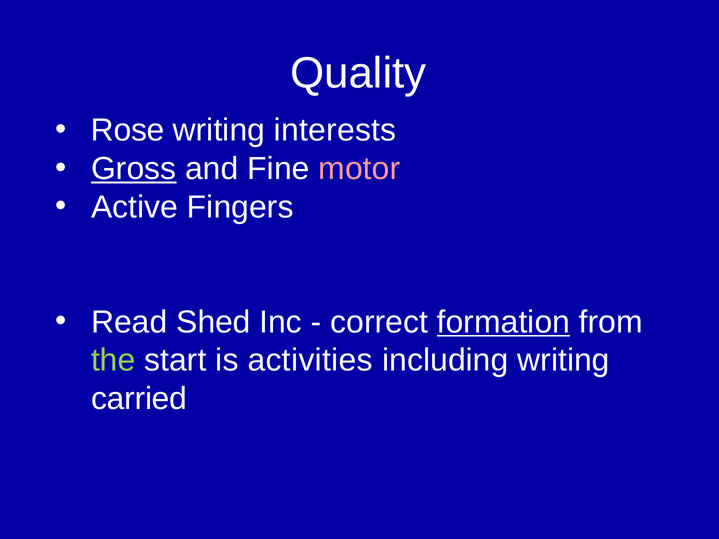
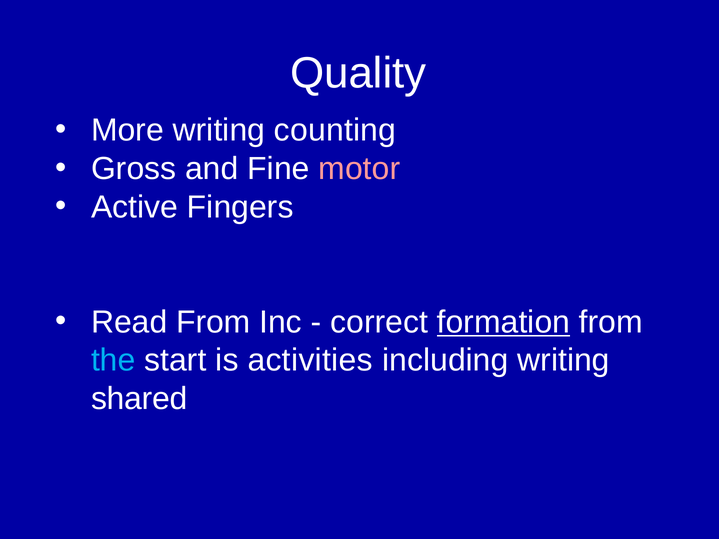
Rose: Rose -> More
interests: interests -> counting
Gross underline: present -> none
Read Shed: Shed -> From
the colour: light green -> light blue
carried: carried -> shared
